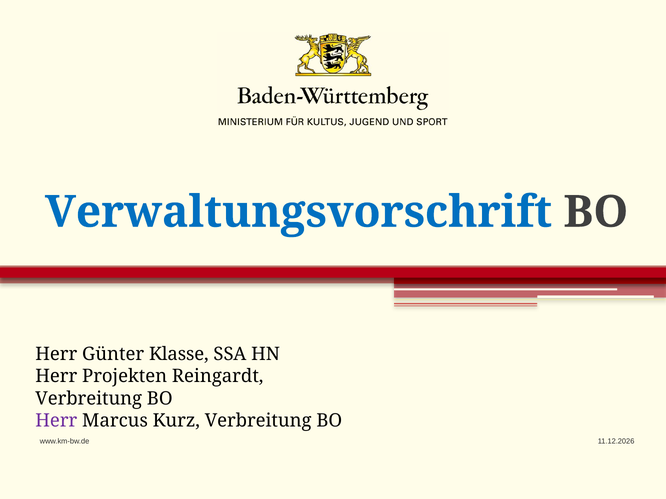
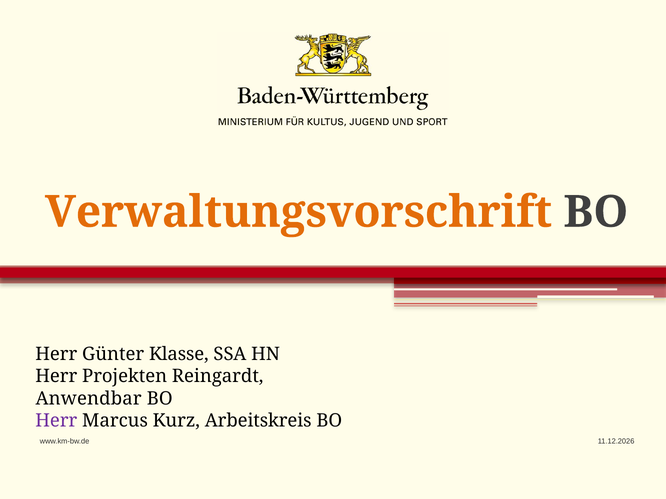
Verwaltungsvorschrift colour: blue -> orange
Verbreitung at (89, 399): Verbreitung -> Anwendbar
Kurz Verbreitung: Verbreitung -> Arbeitskreis
